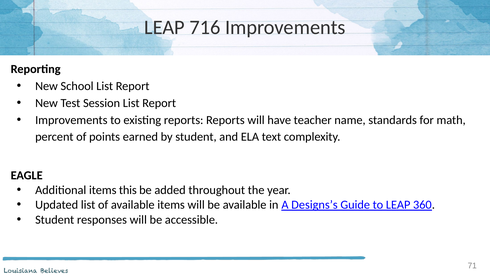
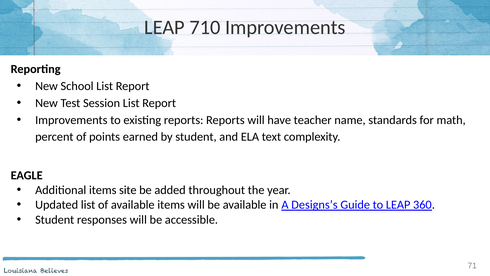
716: 716 -> 710
this: this -> site
